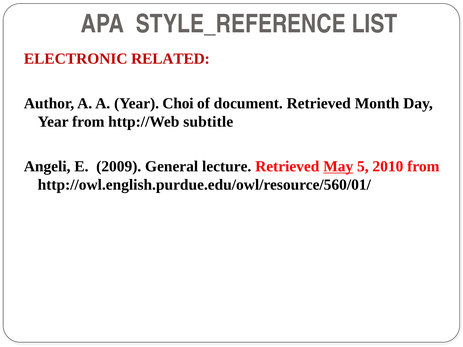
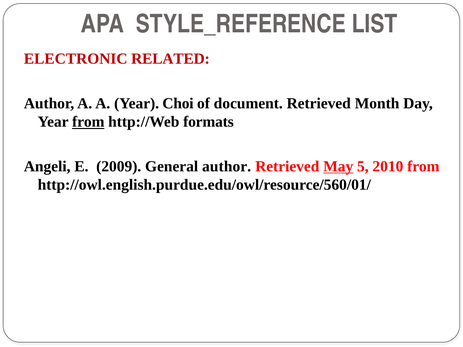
from at (88, 122) underline: none -> present
subtitle: subtitle -> formats
General lecture: lecture -> author
